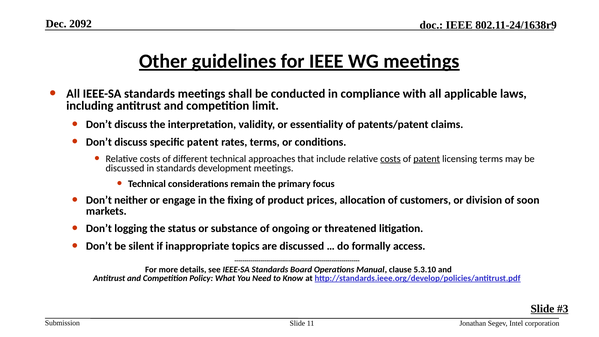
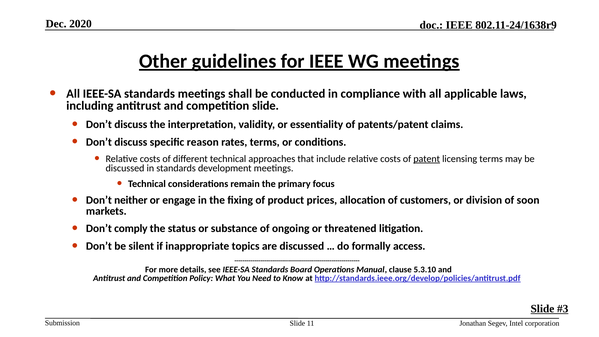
2092: 2092 -> 2020
competition limit: limit -> slide
specific patent: patent -> reason
costs at (390, 159) underline: present -> none
logging: logging -> comply
